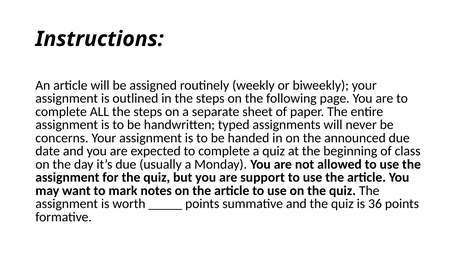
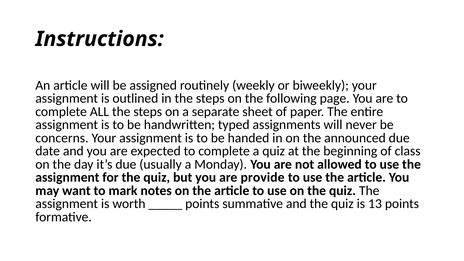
support: support -> provide
36: 36 -> 13
